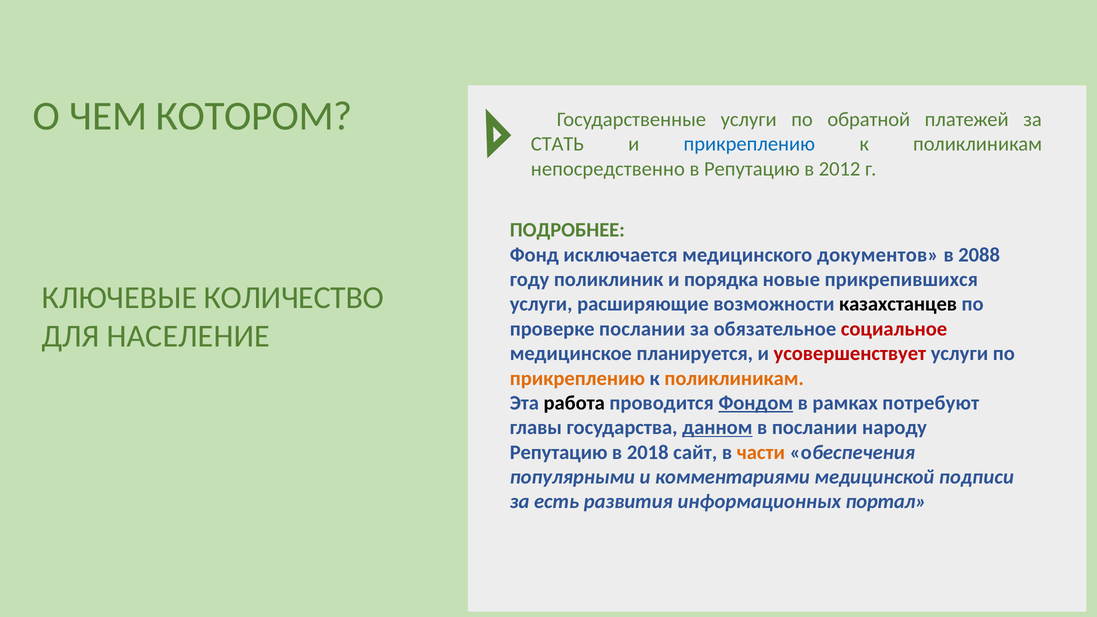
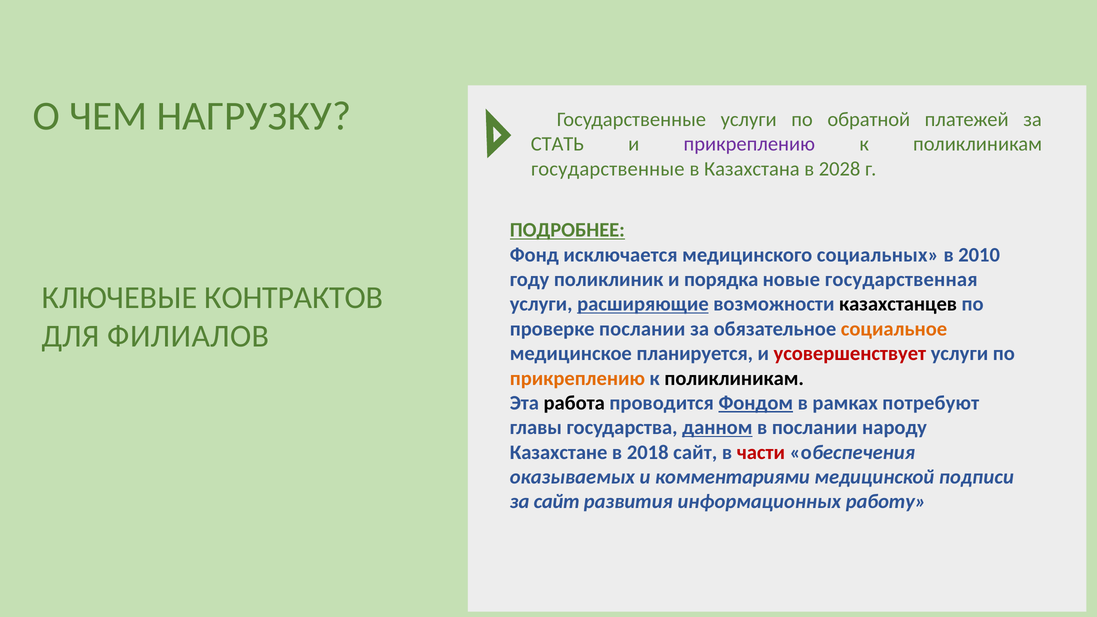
КОТОРОМ: КОТОРОМ -> НАГРУЗКУ
прикреплению at (749, 144) colour: blue -> purple
непосредственно at (608, 169): непосредственно -> государственные
в Репутацию: Репутацию -> Казахстана
2012: 2012 -> 2028
ПОДРОБНЕЕ underline: none -> present
документов: документов -> социальных
2088: 2088 -> 2010
прикрепившихся: прикрепившихся -> государственная
КОЛИЧЕСТВО: КОЛИЧЕСТВО -> КОНТРАКТОВ
расширяющие underline: none -> present
социальное colour: red -> orange
НАСЕЛЕНИЕ: НАСЕЛЕНИЕ -> ФИЛИАЛОВ
поликлиникам at (734, 378) colour: orange -> black
Репутацию at (559, 452): Репутацию -> Казахстане
части colour: orange -> red
популярными: популярными -> оказываемых
за есть: есть -> сайт
портал: портал -> работу
